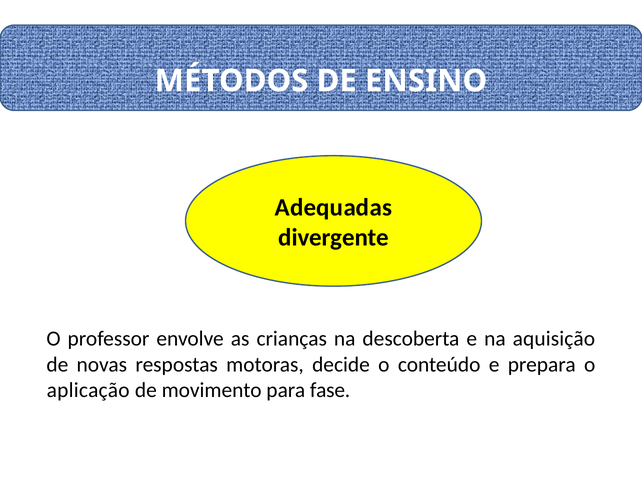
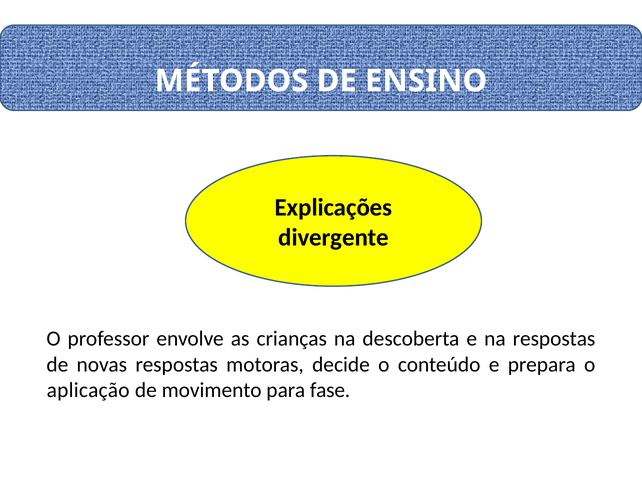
Adequadas: Adequadas -> Explicações
na aquisição: aquisição -> respostas
